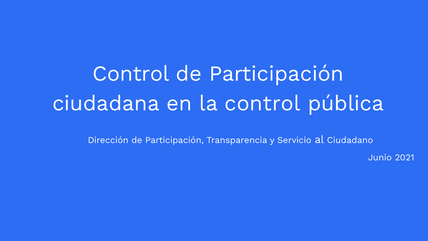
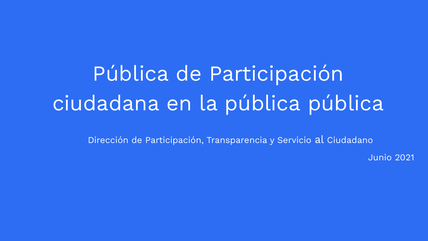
Control at (131, 74): Control -> Pública
la control: control -> pública
